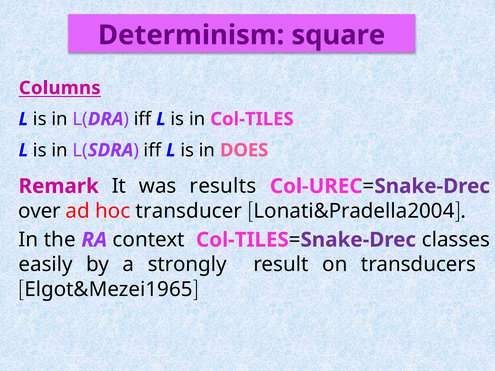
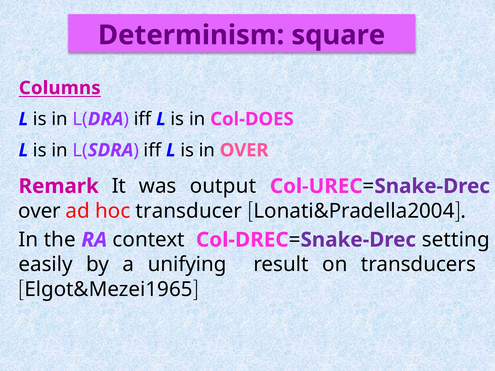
in Col-TILES: Col-TILES -> Col-DOES
in DOES: DOES -> OVER
results: results -> output
context Col-TILES: Col-TILES -> Col-DREC
classes: classes -> setting
strongly: strongly -> unifying
